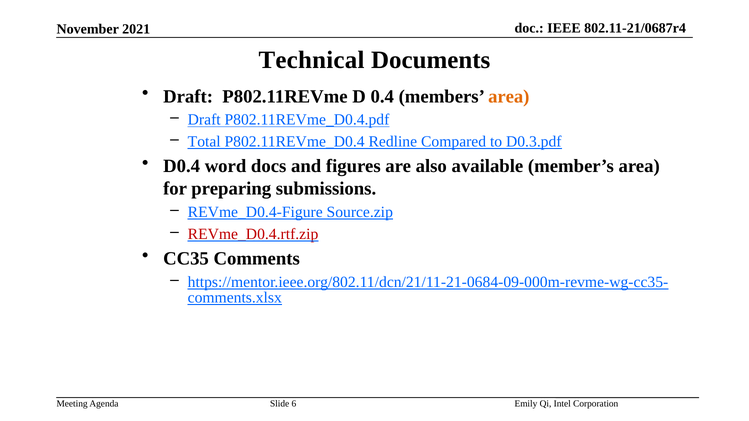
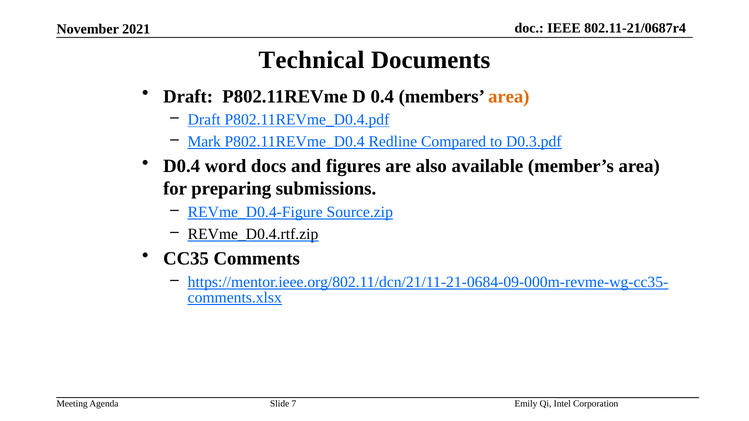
Total: Total -> Mark
REVme_D0.4.rtf.zip colour: red -> black
6: 6 -> 7
